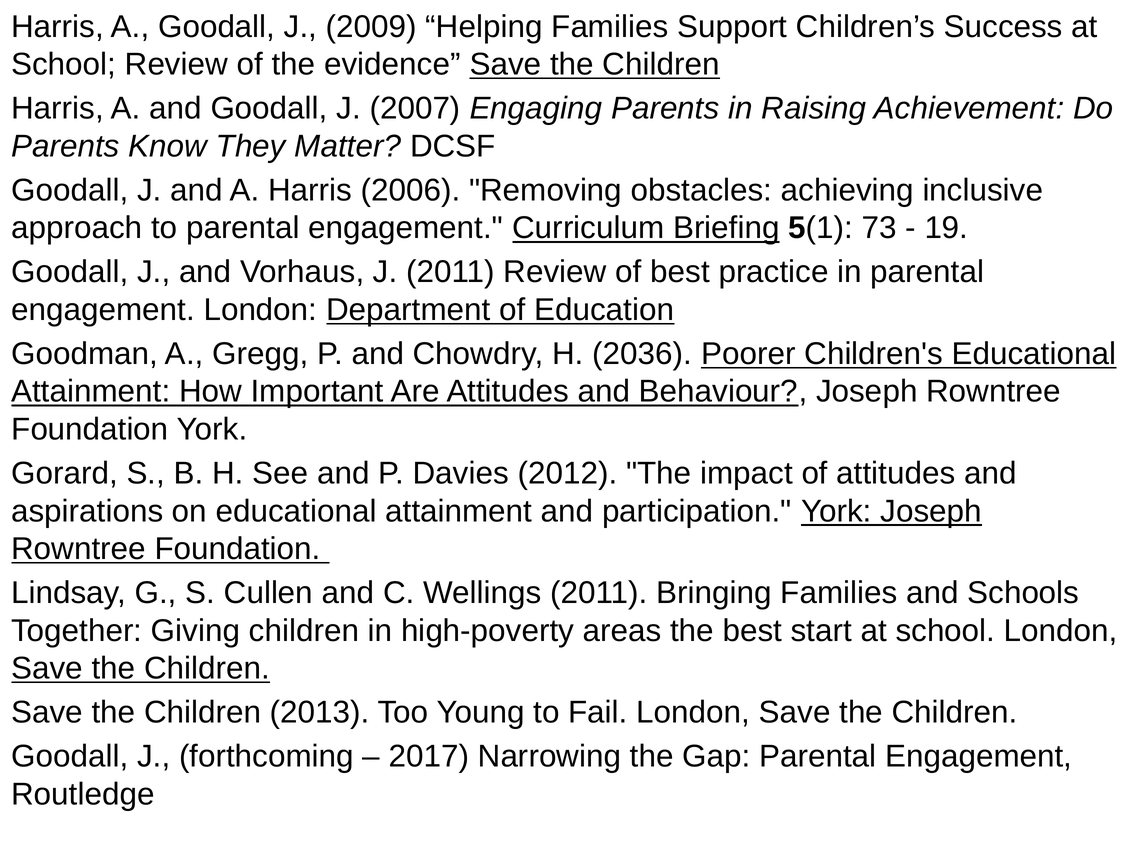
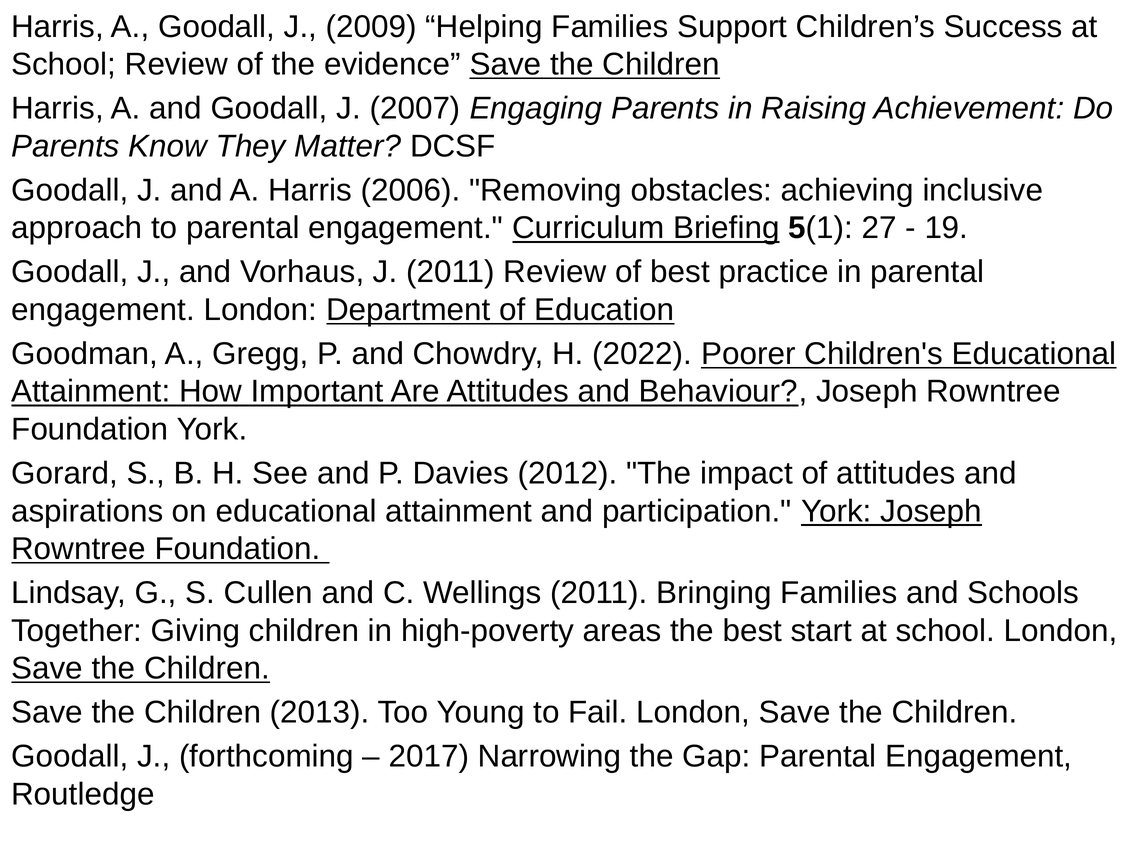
73: 73 -> 27
2036: 2036 -> 2022
